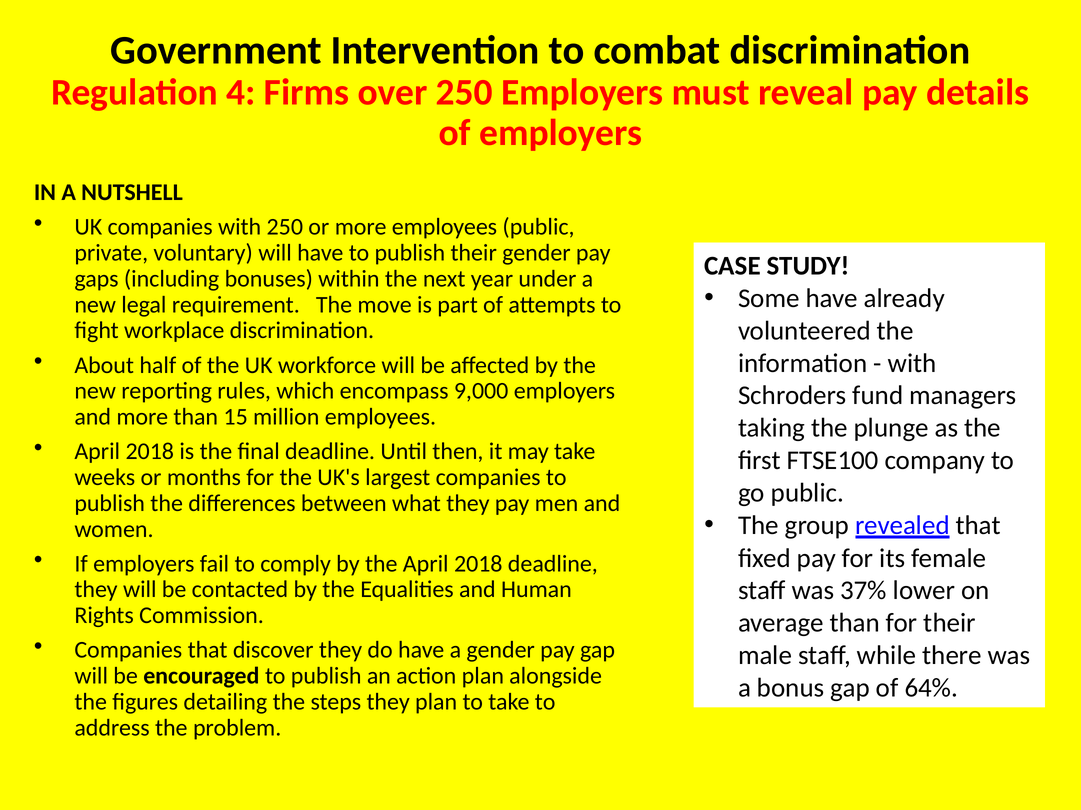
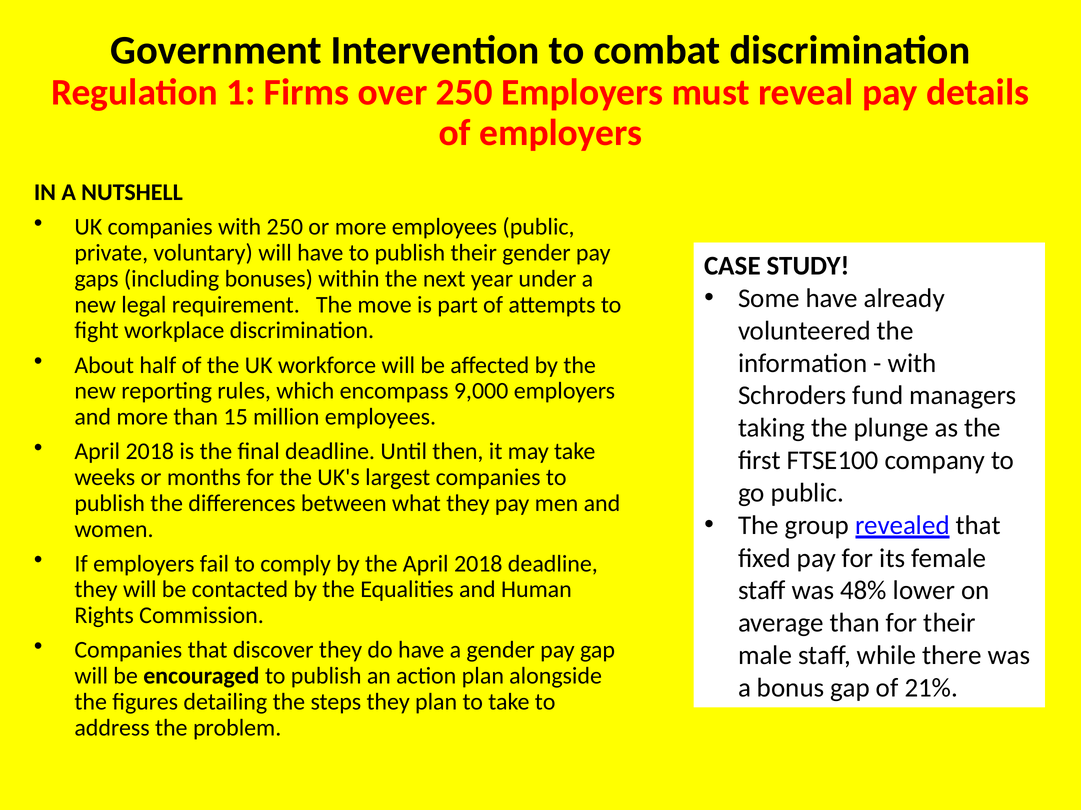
4: 4 -> 1
37%: 37% -> 48%
64%: 64% -> 21%
